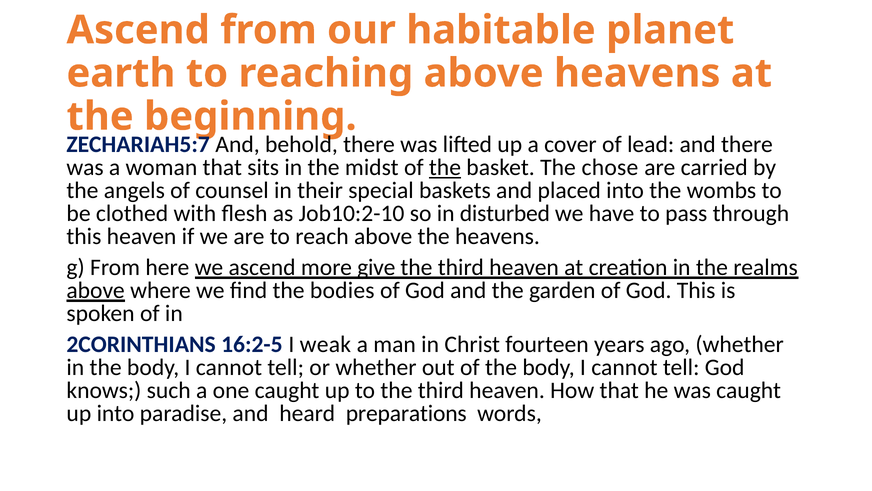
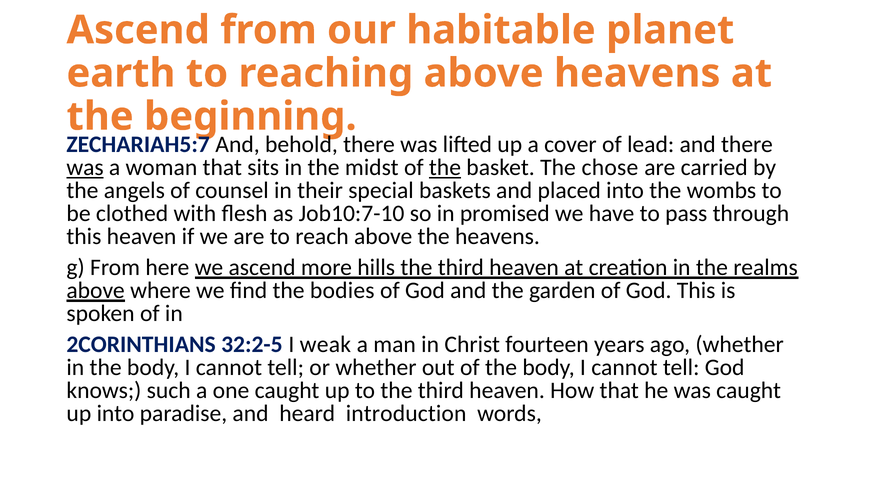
was at (85, 167) underline: none -> present
Job10:2-10: Job10:2-10 -> Job10:7-10
disturbed: disturbed -> promised
give: give -> hills
16:2-5: 16:2-5 -> 32:2-5
preparations: preparations -> introduction
